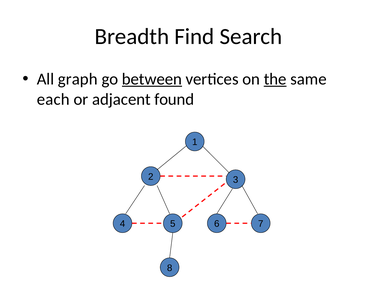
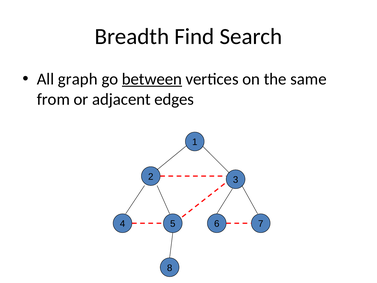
the underline: present -> none
each: each -> from
found: found -> edges
